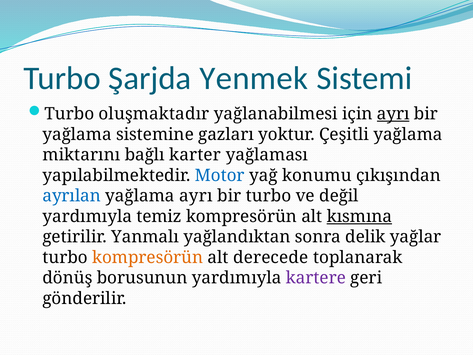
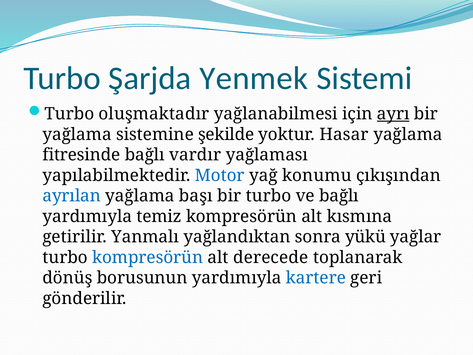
gazları: gazları -> şekilde
Çeşitli: Çeşitli -> Hasar
miktarını: miktarını -> fitresinde
karter: karter -> vardır
yağlama ayrı: ayrı -> başı
ve değil: değil -> bağlı
kısmına underline: present -> none
delik: delik -> yükü
kompresörün at (148, 257) colour: orange -> blue
kartere colour: purple -> blue
